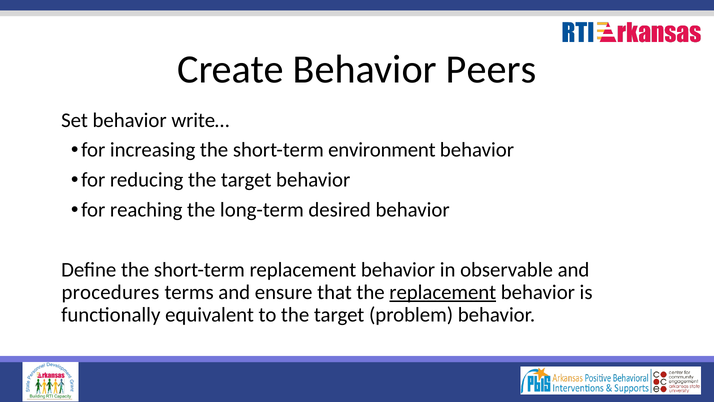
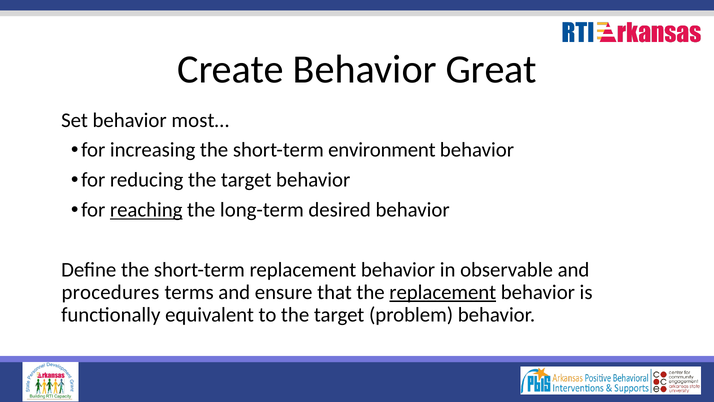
Peers: Peers -> Great
write…: write… -> most…
reaching underline: none -> present
